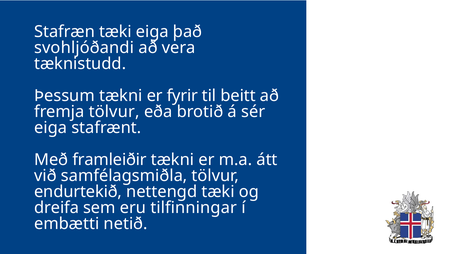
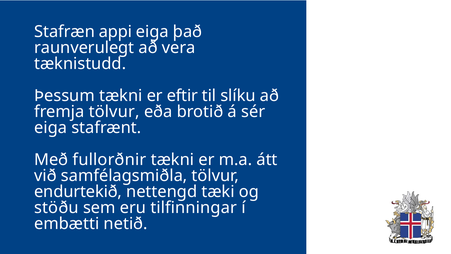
Stafræn tæki: tæki -> appi
svohljóðandi: svohljóðandi -> raunverulegt
fyrir: fyrir -> eftir
beitt: beitt -> slíku
framleiðir: framleiðir -> fullorðnir
dreifa: dreifa -> stöðu
